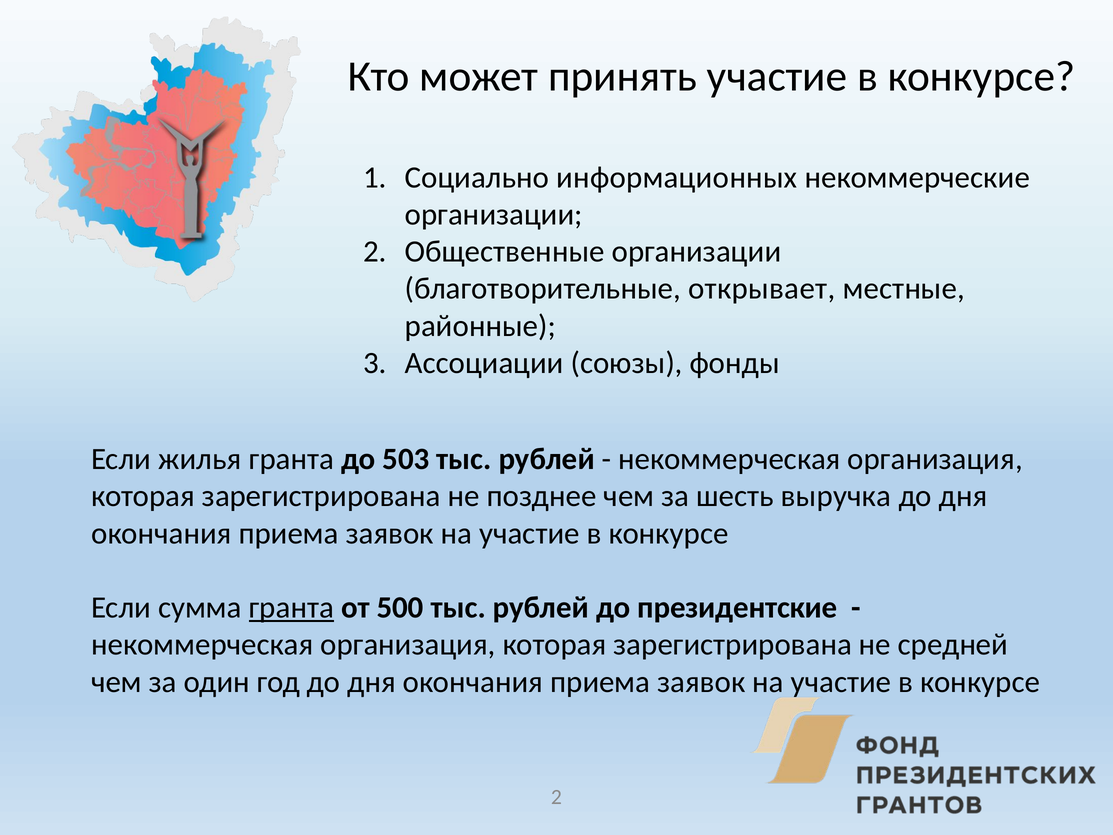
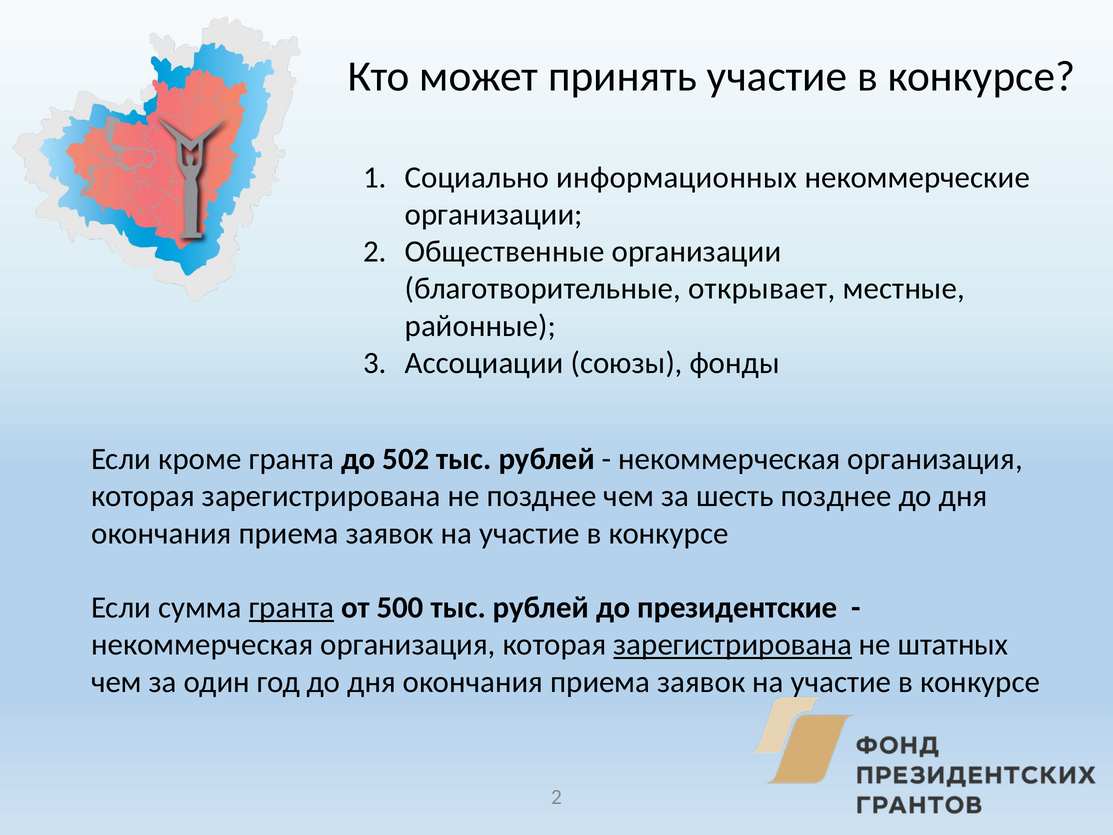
жилья: жилья -> кроме
503: 503 -> 502
шесть выручка: выручка -> позднее
зарегистрирована at (733, 644) underline: none -> present
средней: средней -> штатных
